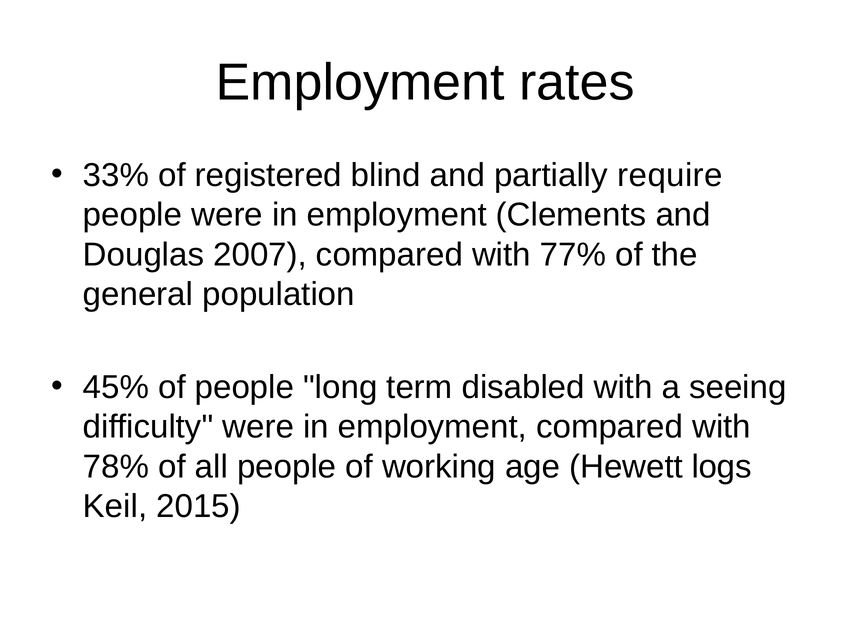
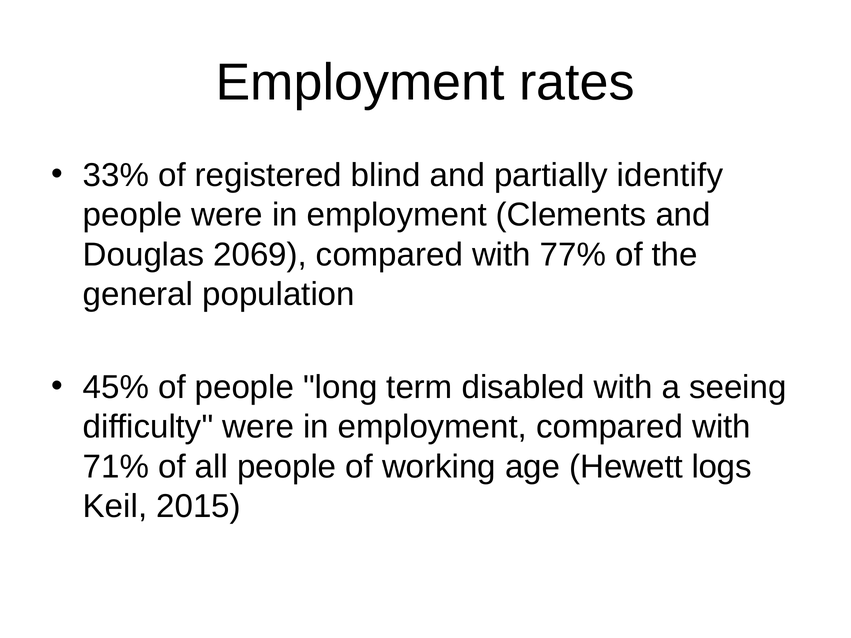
require: require -> identify
2007: 2007 -> 2069
78%: 78% -> 71%
